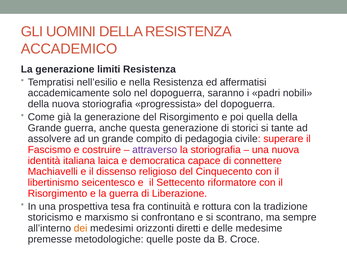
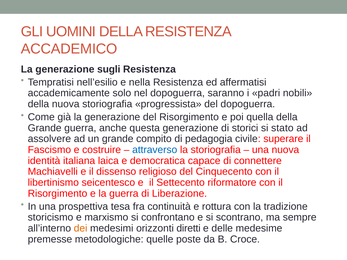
limiti: limiti -> sugli
tante: tante -> stato
attraverso colour: purple -> blue
